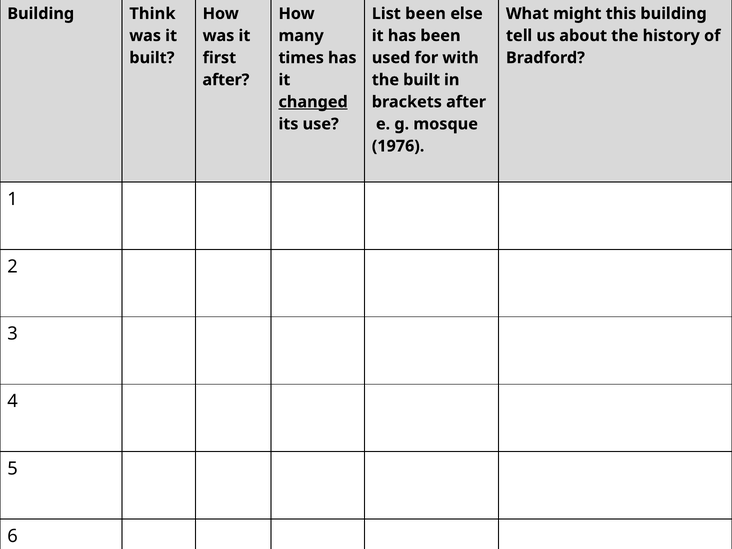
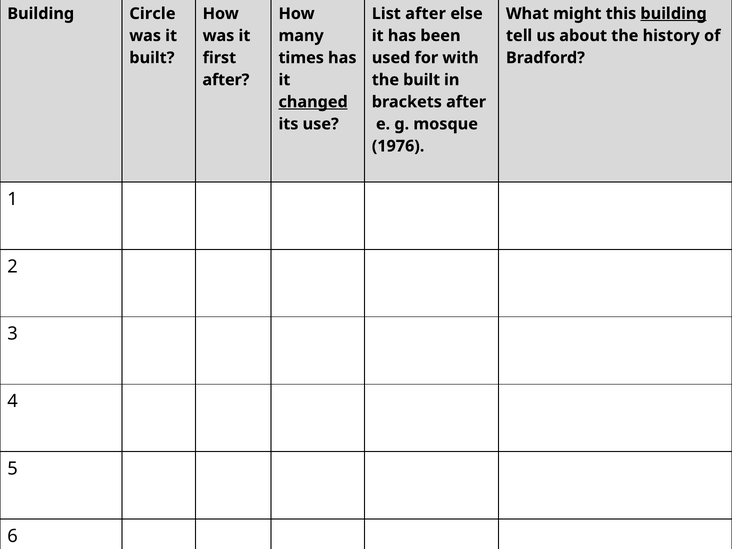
Think: Think -> Circle
List been: been -> after
building at (674, 14) underline: none -> present
